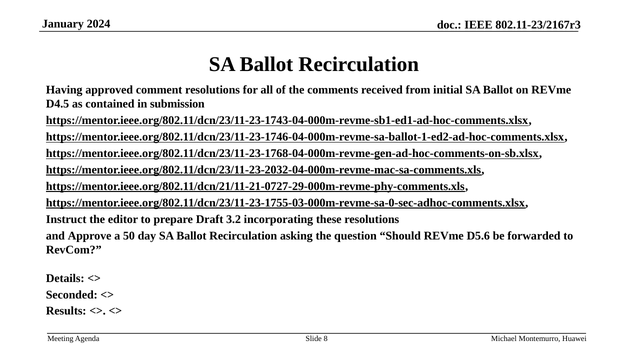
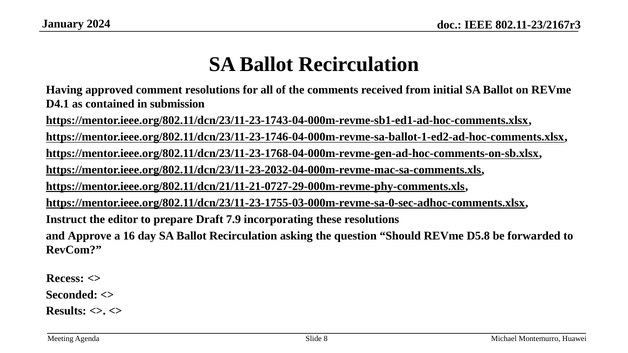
D4.5: D4.5 -> D4.1
3.2: 3.2 -> 7.9
50: 50 -> 16
D5.6: D5.6 -> D5.8
Details: Details -> Recess
